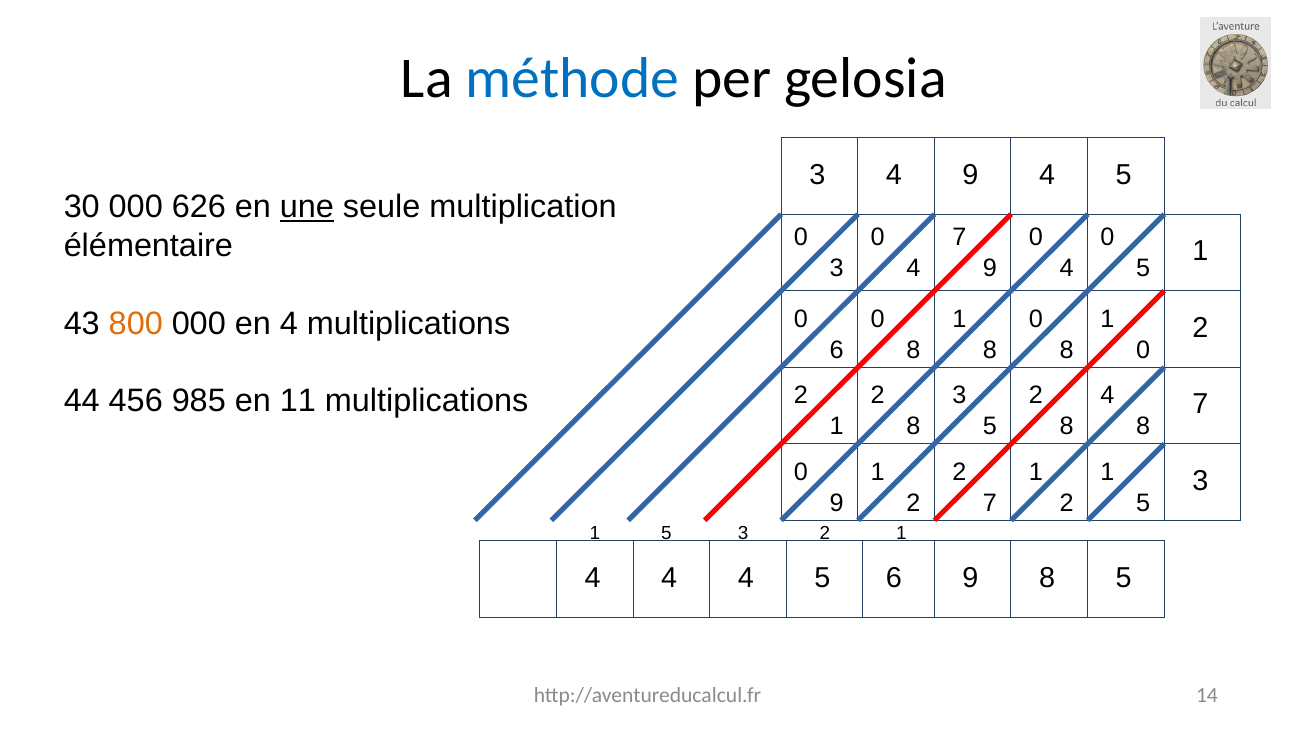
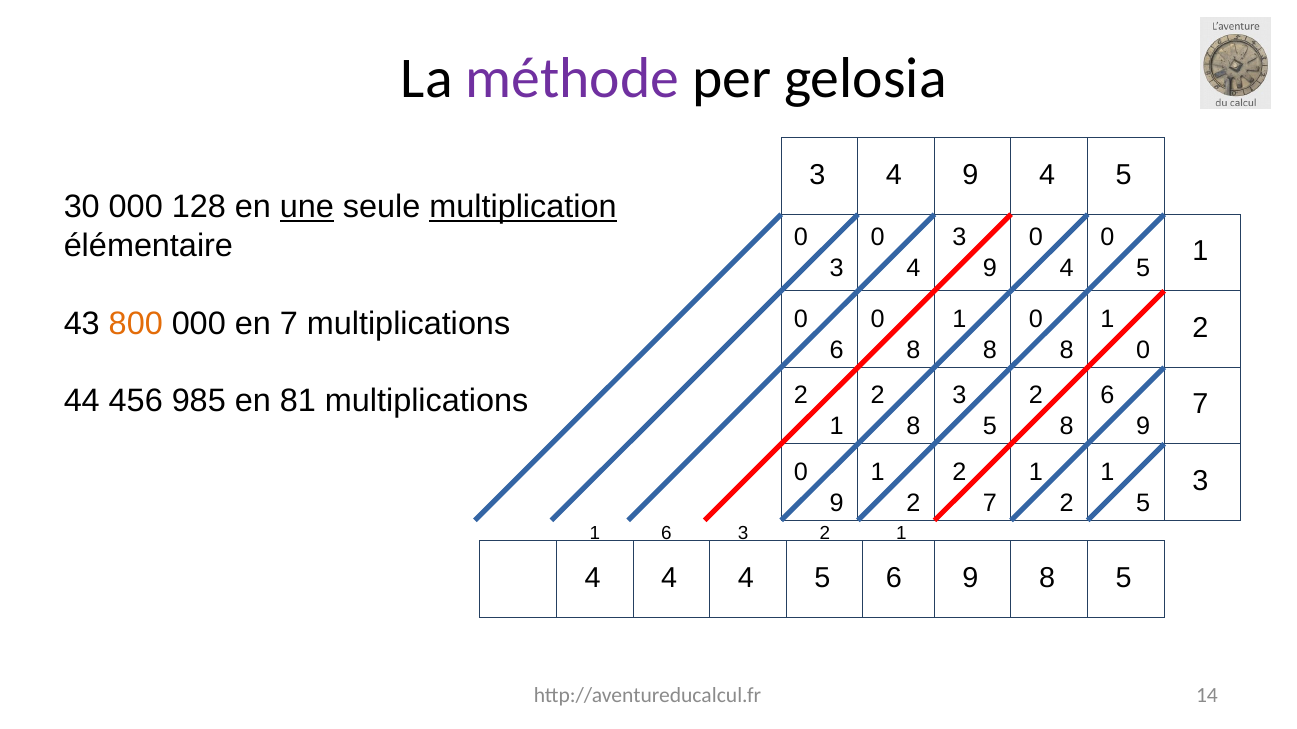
méthode colour: blue -> purple
626: 626 -> 128
multiplication underline: none -> present
7 at (959, 238): 7 -> 3
en 4: 4 -> 7
2 4: 4 -> 6
11: 11 -> 81
8 5 8 8: 8 -> 9
1 5: 5 -> 6
